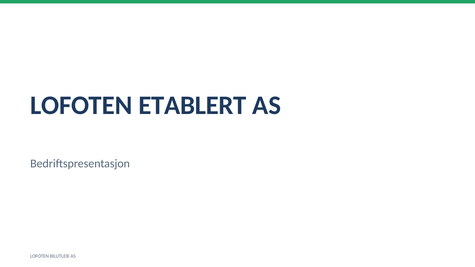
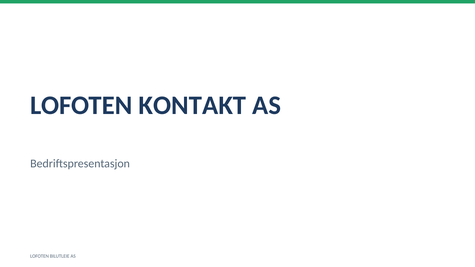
ETABLERT: ETABLERT -> KONTAKT
